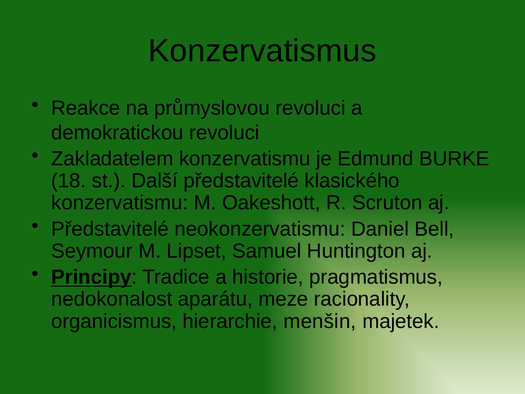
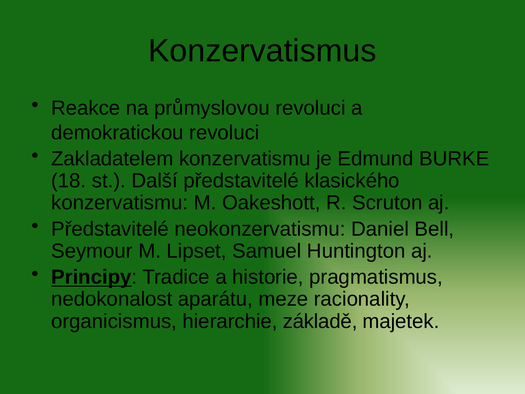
menšin: menšin -> základě
